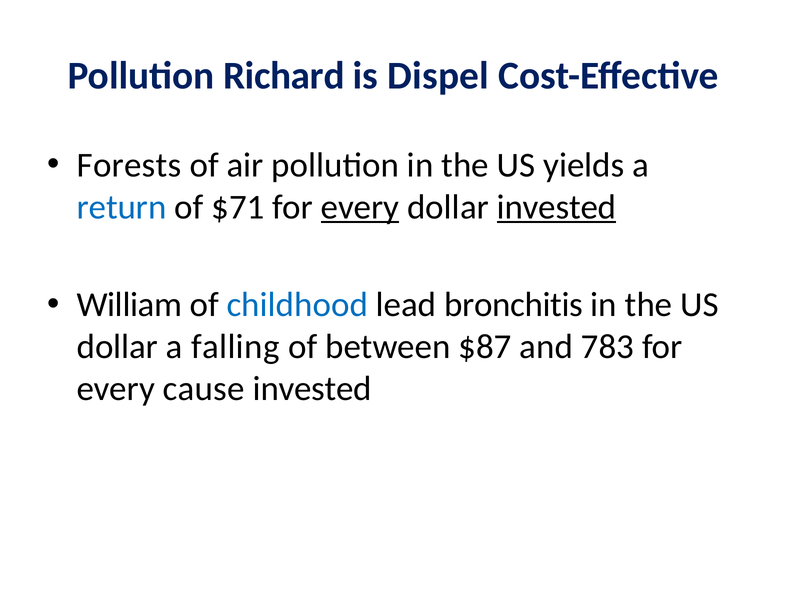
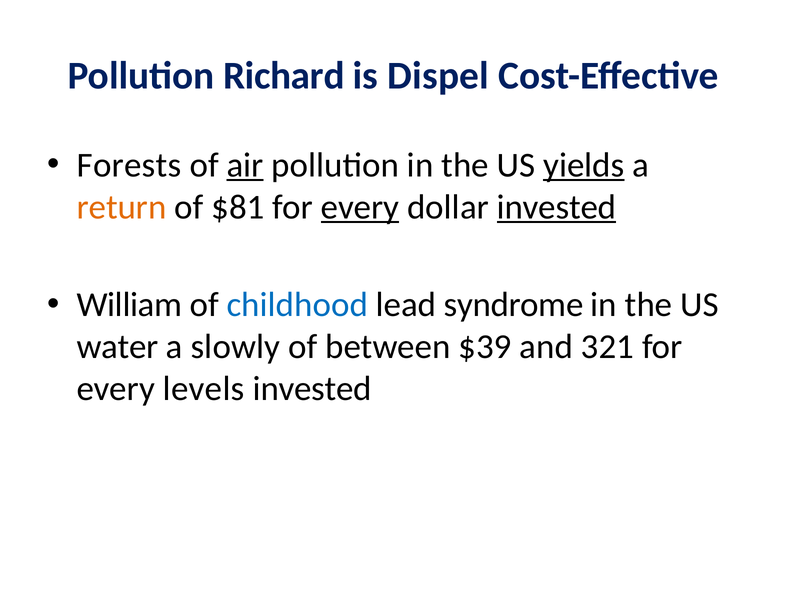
air underline: none -> present
yields underline: none -> present
return colour: blue -> orange
$71: $71 -> $81
bronchitis: bronchitis -> syndrome
dollar at (117, 347): dollar -> water
falling: falling -> slowly
$87: $87 -> $39
783: 783 -> 321
cause: cause -> levels
